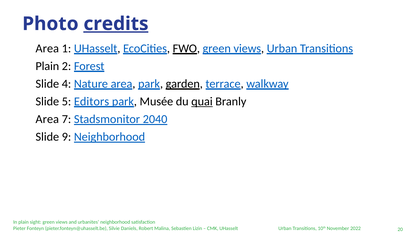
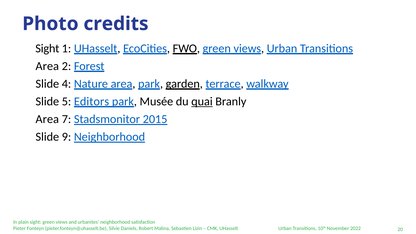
credits underline: present -> none
Area at (47, 48): Area -> Sight
Plain at (47, 66): Plain -> Area
2040: 2040 -> 2015
